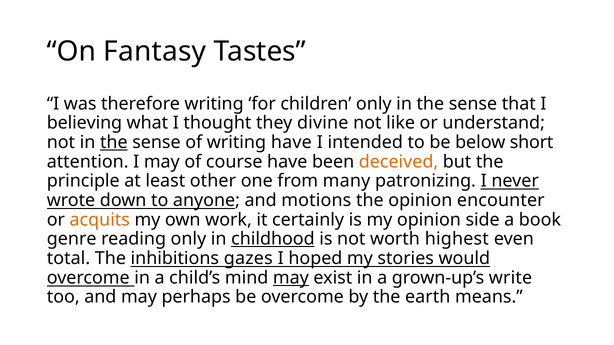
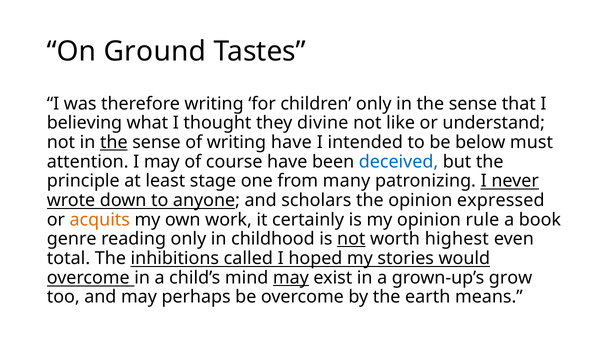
Fantasy: Fantasy -> Ground
short: short -> must
deceived colour: orange -> blue
other: other -> stage
motions: motions -> scholars
encounter: encounter -> expressed
side: side -> rule
childhood underline: present -> none
not at (351, 239) underline: none -> present
gazes: gazes -> called
write: write -> grow
